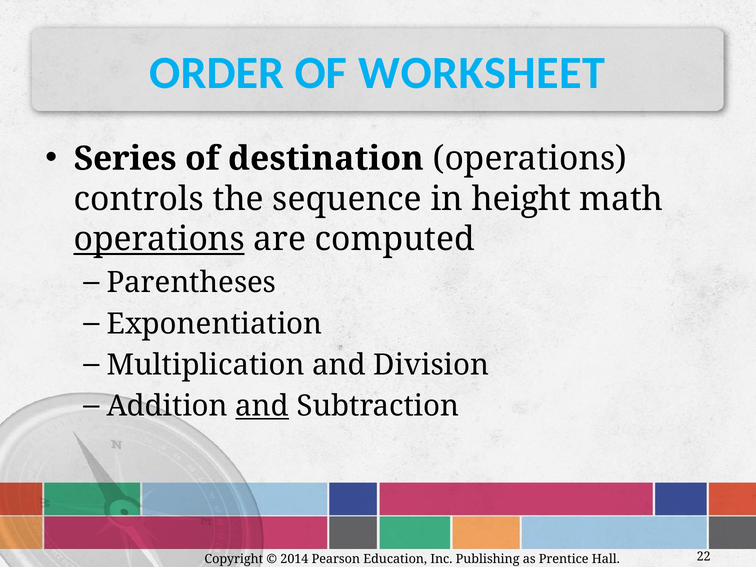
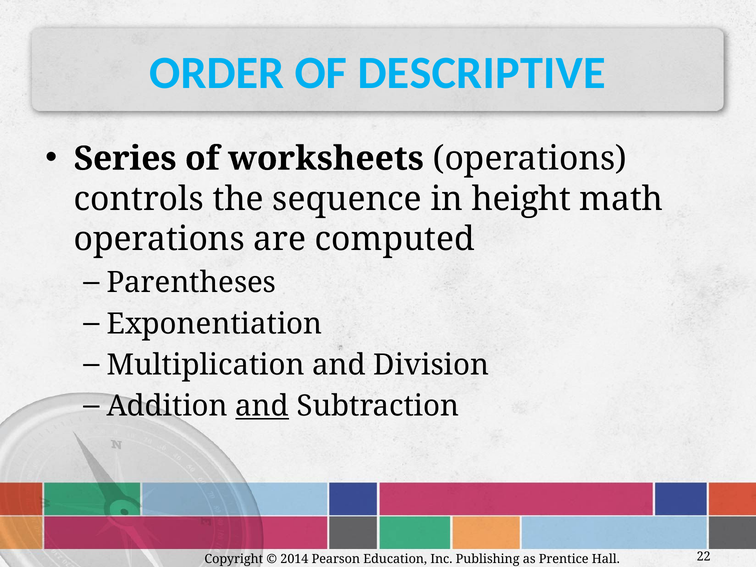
WORKSHEET: WORKSHEET -> DESCRIPTIVE
destination: destination -> worksheets
operations at (159, 239) underline: present -> none
